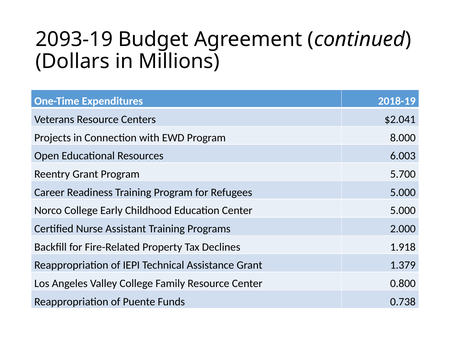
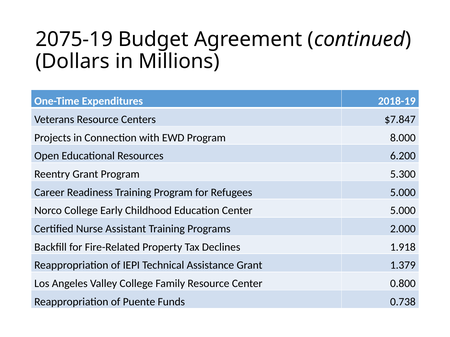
2093-19: 2093-19 -> 2075-19
$2.041: $2.041 -> $7.847
6.003: 6.003 -> 6.200
5.700: 5.700 -> 5.300
